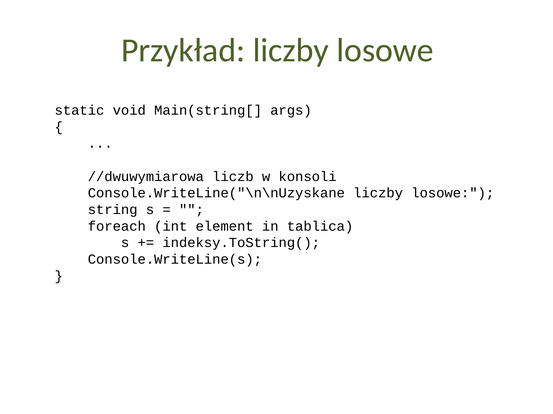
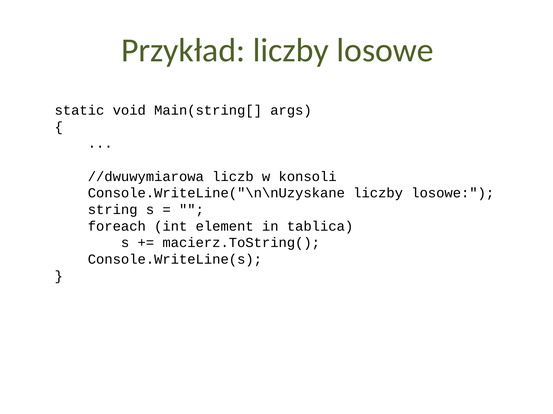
indeksy.ToString(: indeksy.ToString( -> macierz.ToString(
